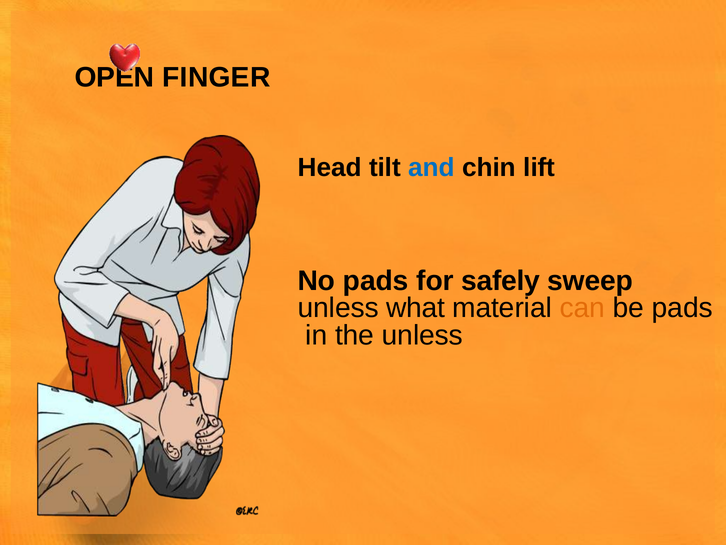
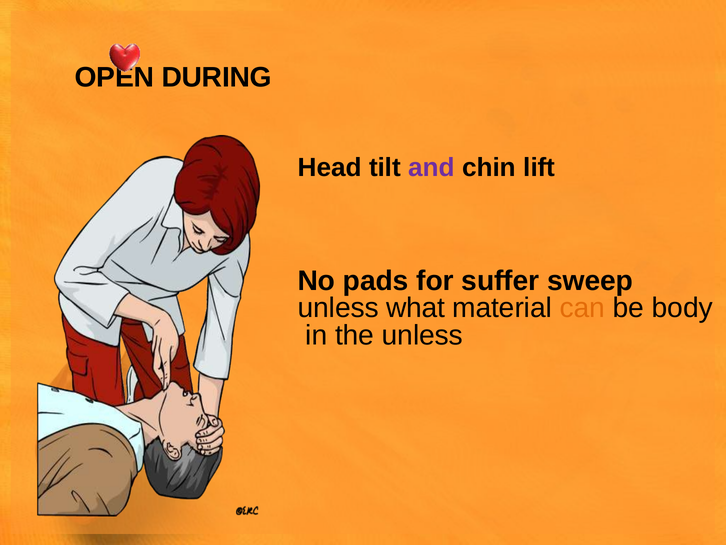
FINGER: FINGER -> DURING
and colour: blue -> purple
safely: safely -> suffer
be pads: pads -> body
